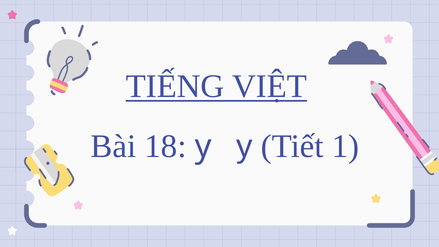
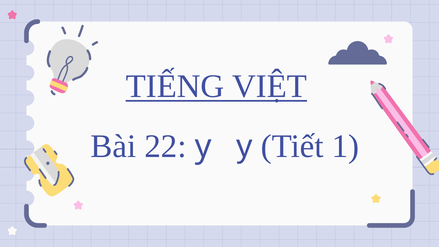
18: 18 -> 22
